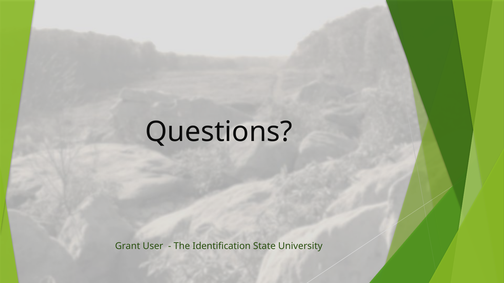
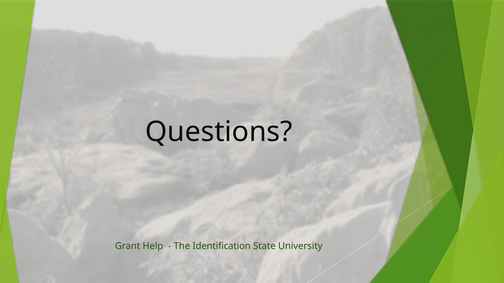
User: User -> Help
